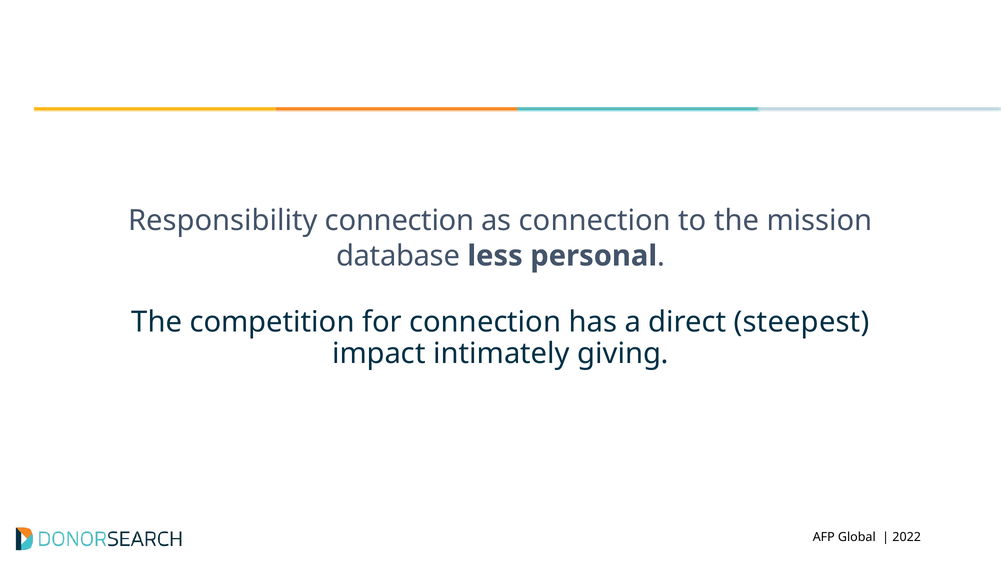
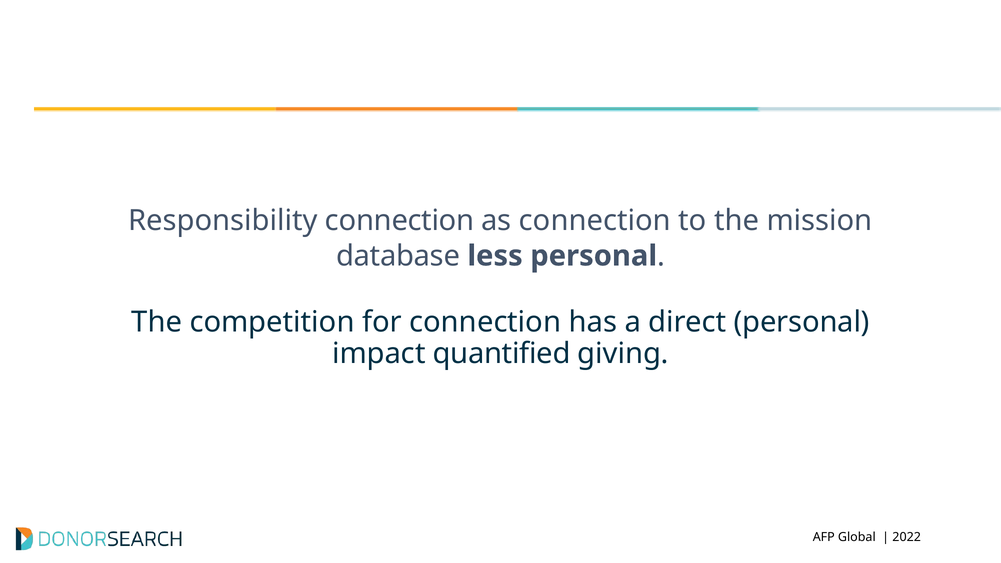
direct steepest: steepest -> personal
intimately: intimately -> quantified
